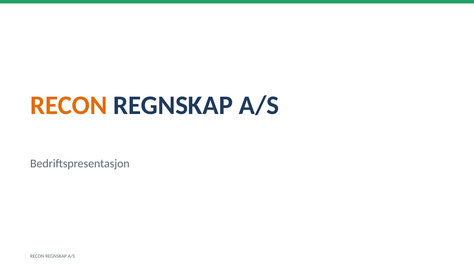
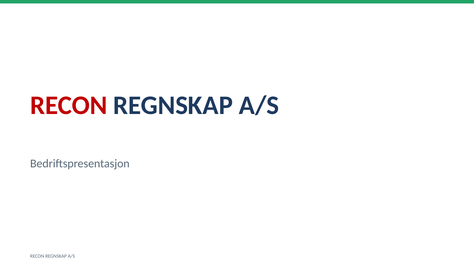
RECON at (69, 105) colour: orange -> red
